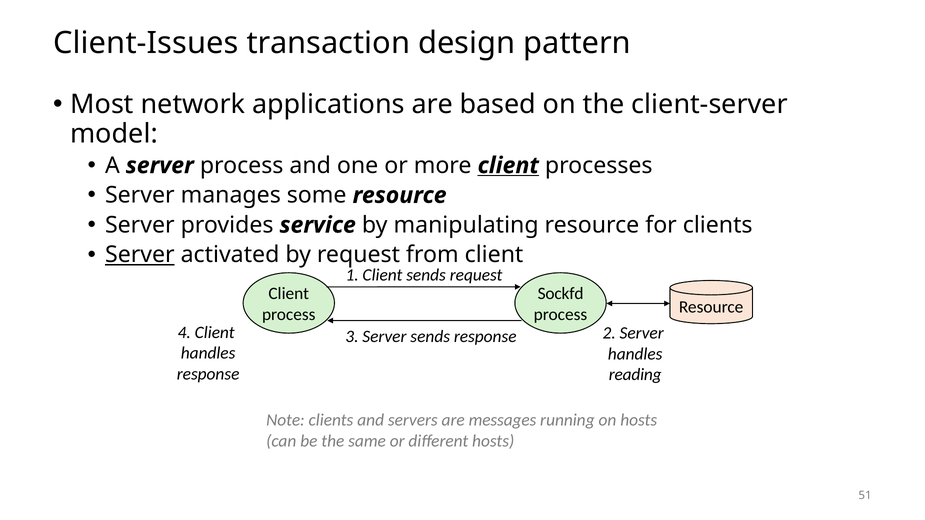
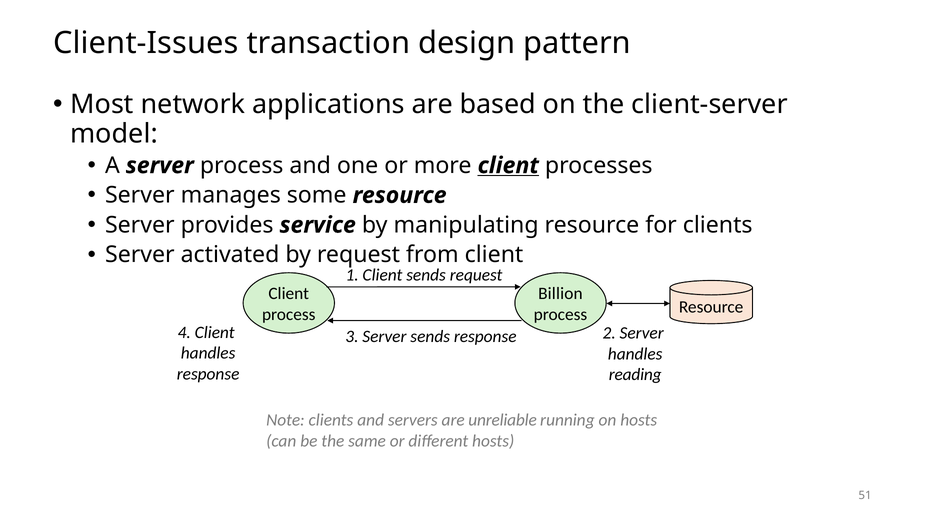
Server at (140, 255) underline: present -> none
Sockfd: Sockfd -> Billion
messages: messages -> unreliable
